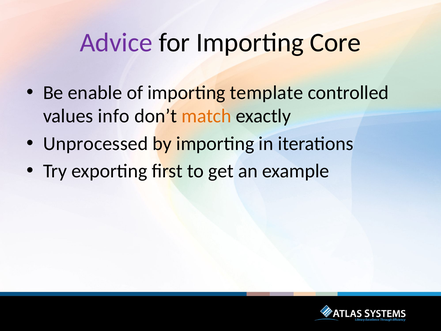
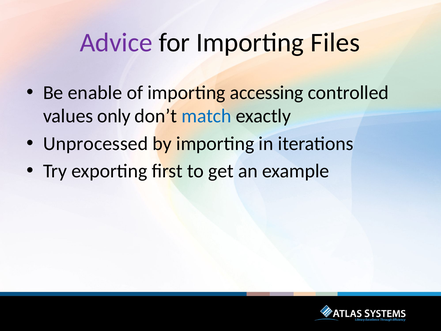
Core: Core -> Files
template: template -> accessing
info: info -> only
match colour: orange -> blue
